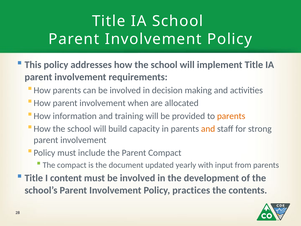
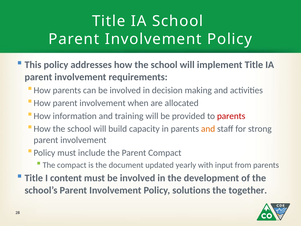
parents at (231, 116) colour: orange -> red
practices: practices -> solutions
contents: contents -> together
